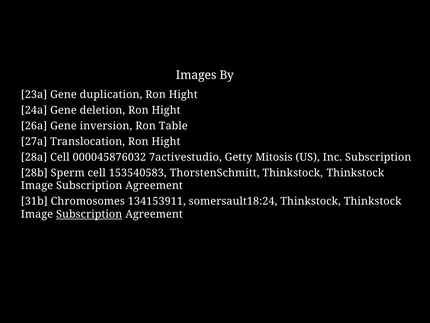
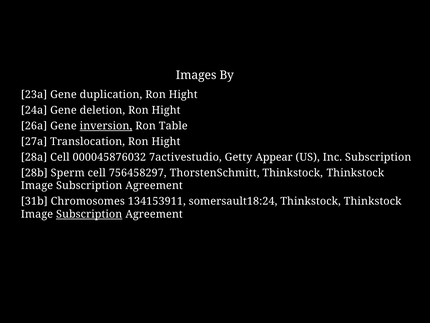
inversion underline: none -> present
Mitosis: Mitosis -> Appear
153540583: 153540583 -> 756458297
